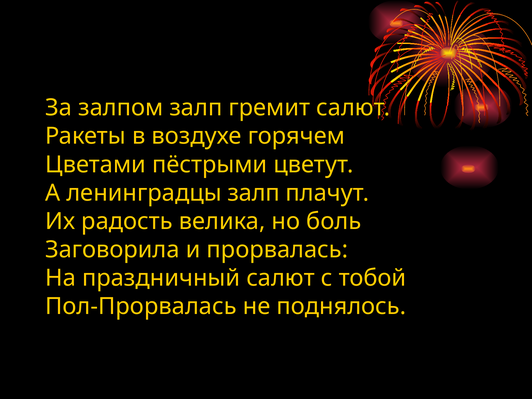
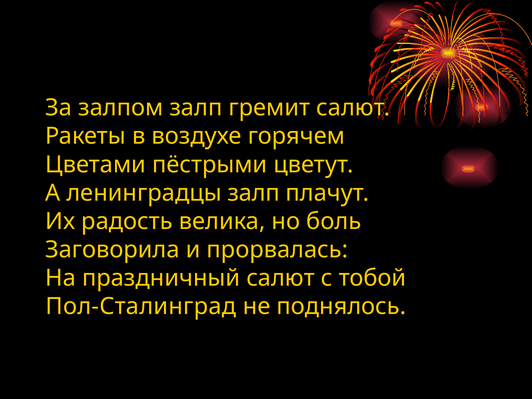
Пол-Прорвалась: Пол-Прорвалась -> Пол-Сталинград
